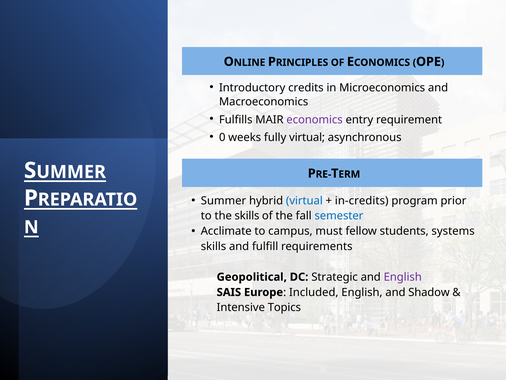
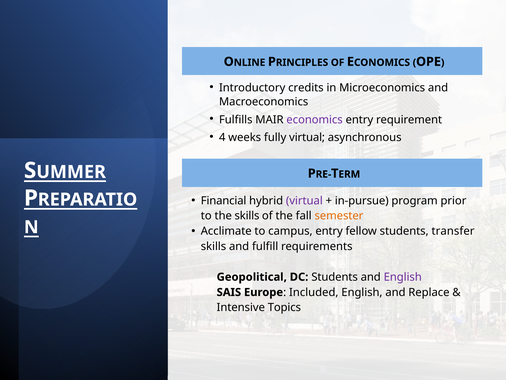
0: 0 -> 4
Summer: Summer -> Financial
virtual at (304, 200) colour: blue -> purple
in-credits: in-credits -> in-pursue
semester colour: blue -> orange
campus must: must -> entry
systems: systems -> transfer
DC Strategic: Strategic -> Students
Shadow: Shadow -> Replace
